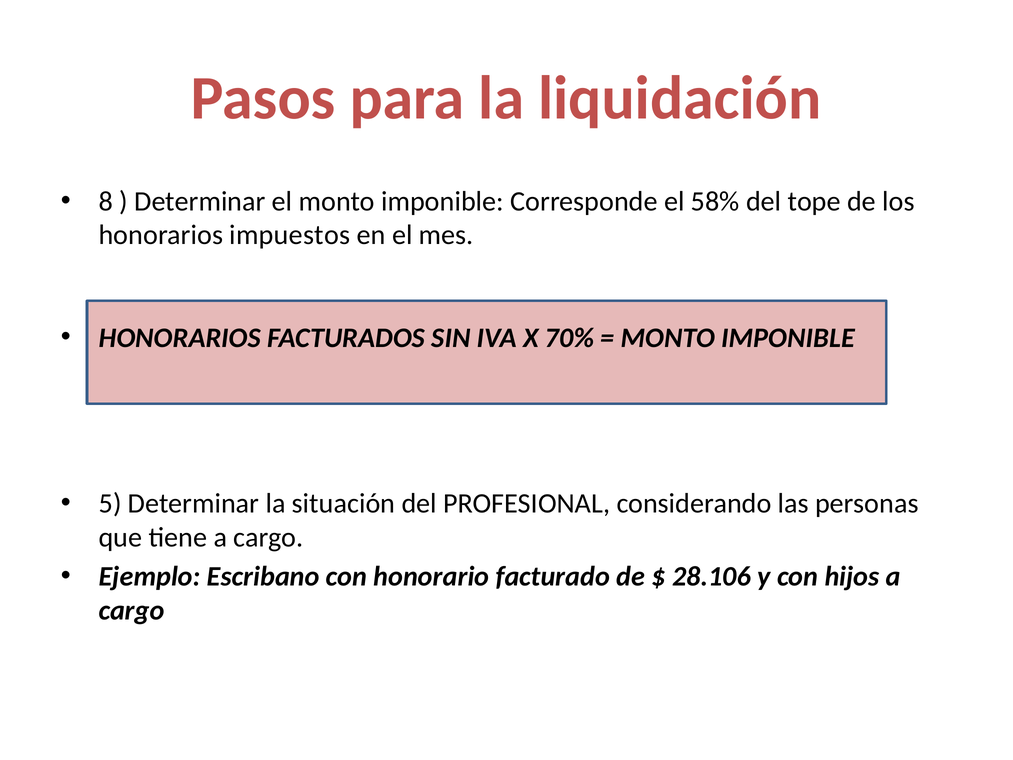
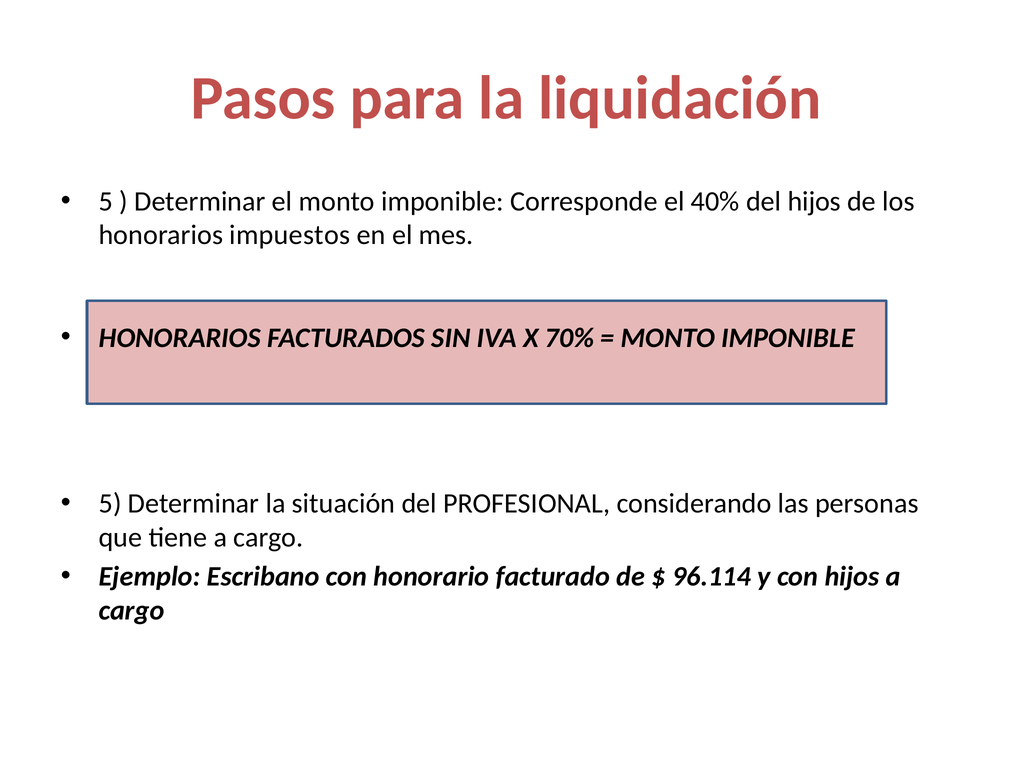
8 at (106, 201): 8 -> 5
58%: 58% -> 40%
del tope: tope -> hijos
28.106: 28.106 -> 96.114
